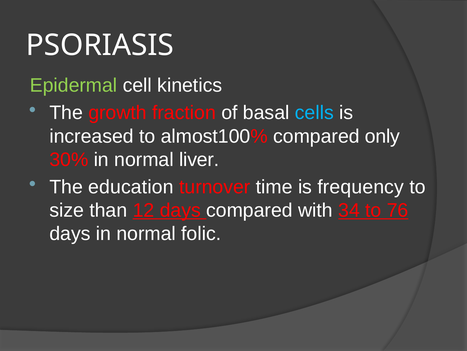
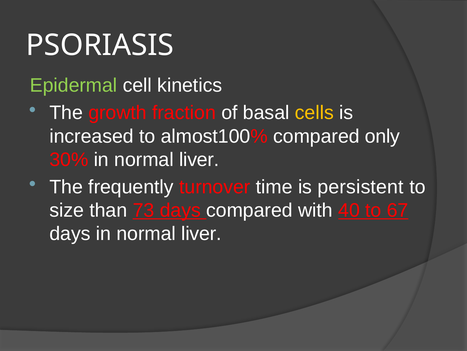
cells colour: light blue -> yellow
education: education -> frequently
frequency: frequency -> persistent
12: 12 -> 73
34: 34 -> 40
76: 76 -> 67
days in normal folic: folic -> liver
